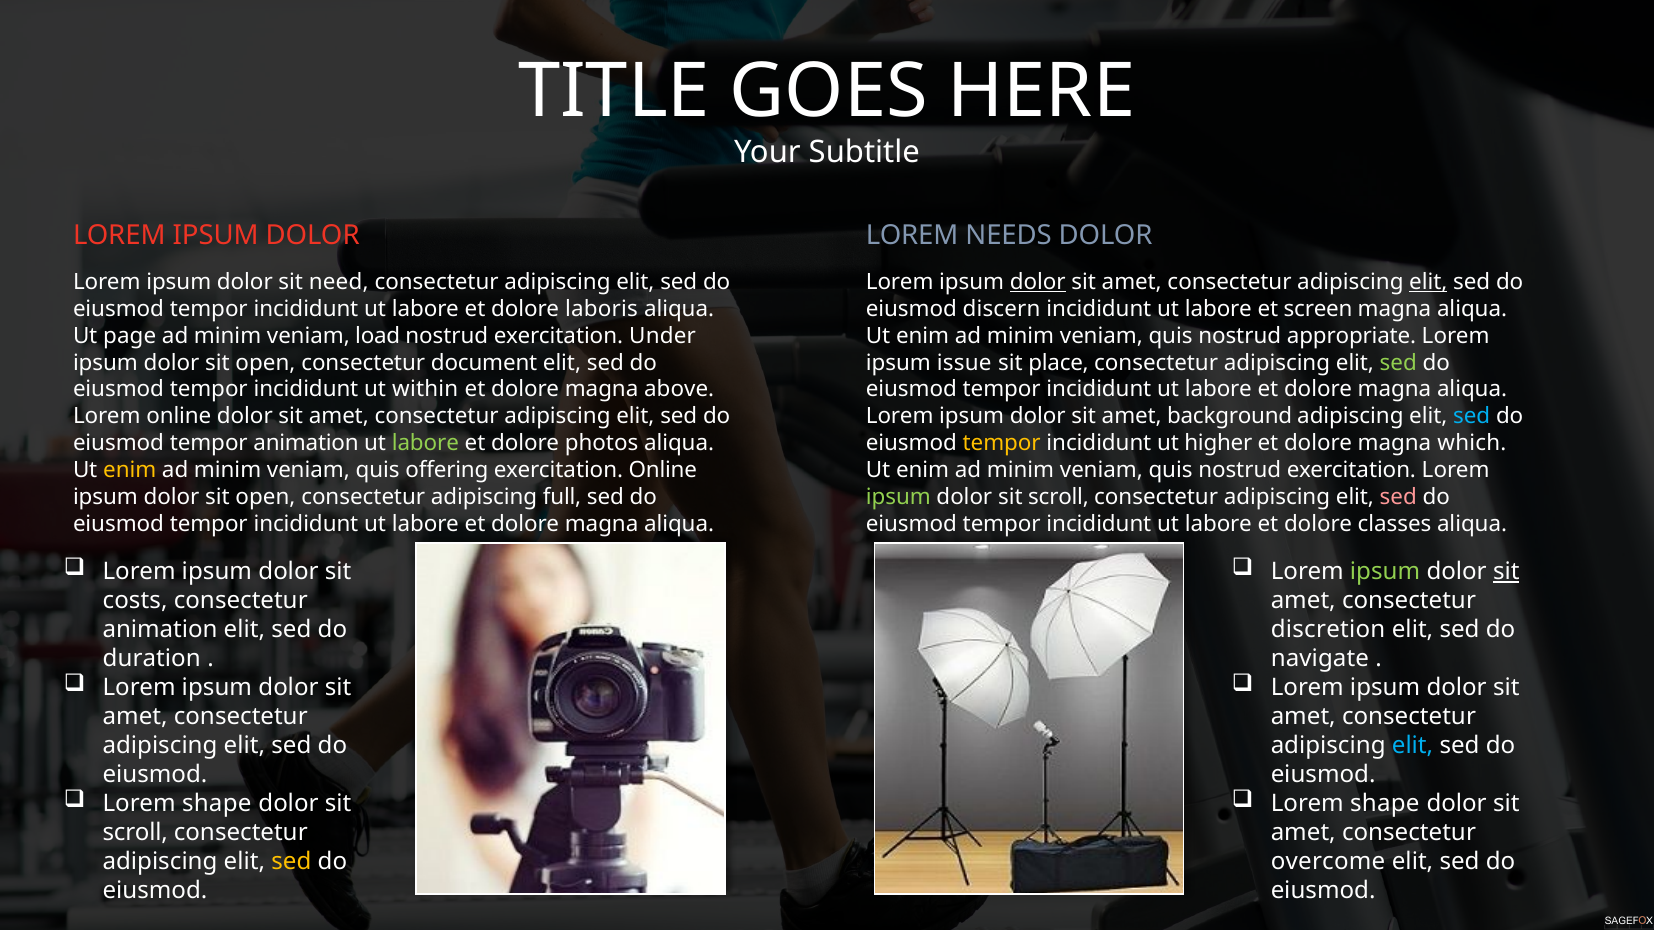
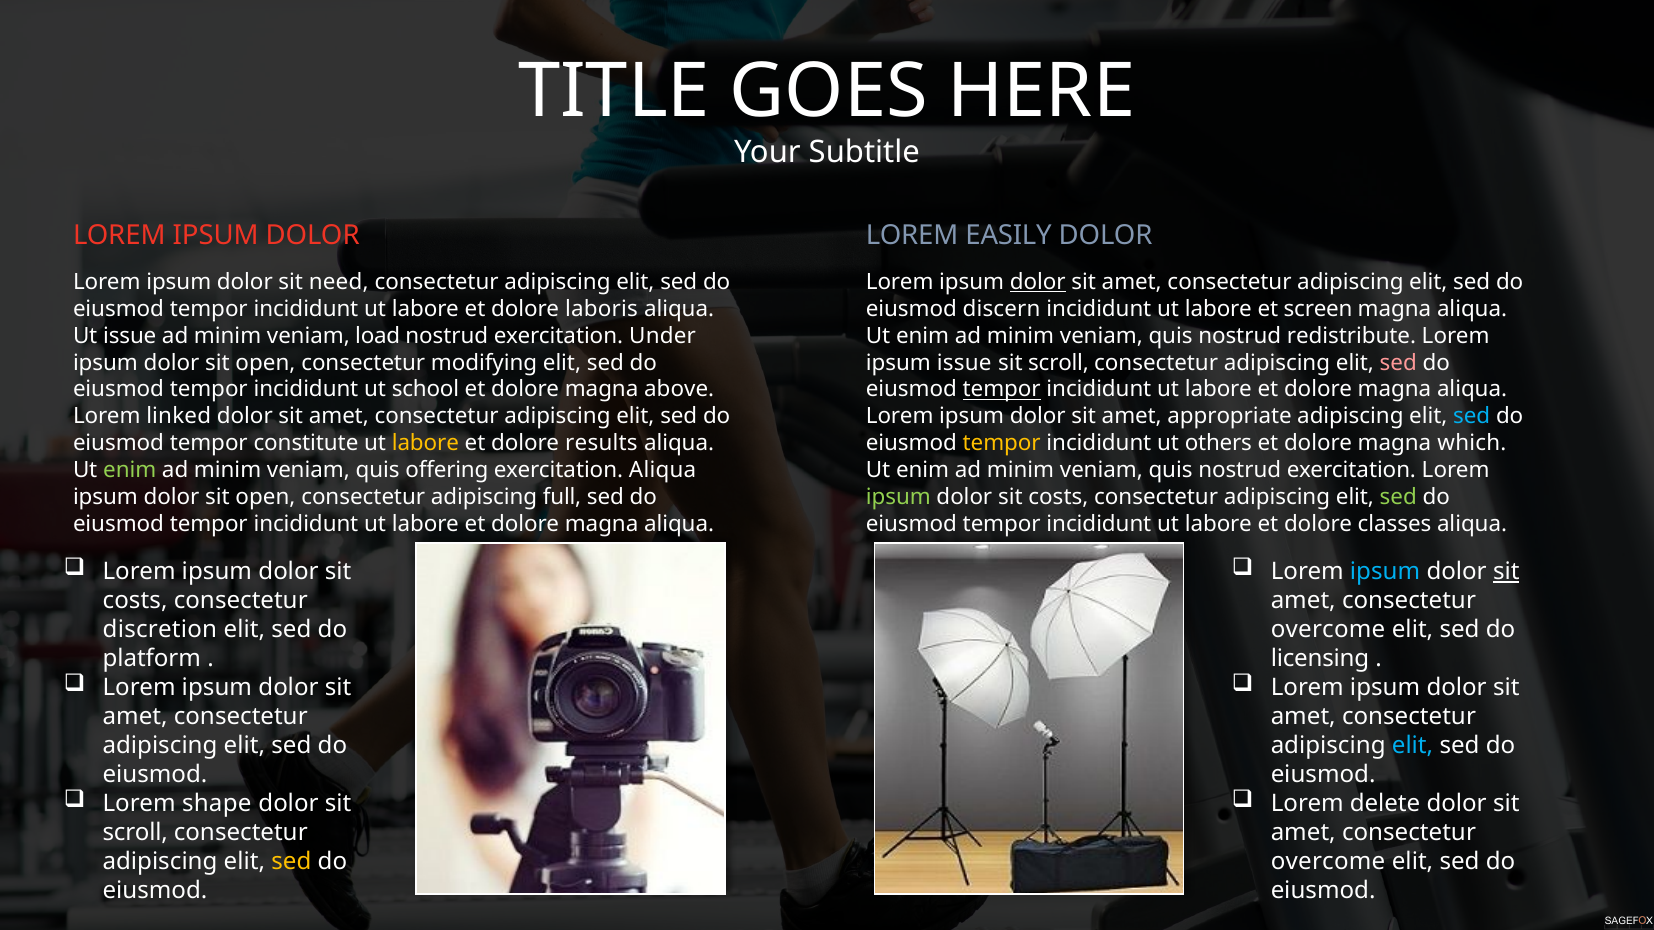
NEEDS: NEEDS -> EASILY
elit at (1428, 282) underline: present -> none
Ut page: page -> issue
appropriate: appropriate -> redistribute
document: document -> modifying
place at (1059, 363): place -> scroll
sed at (1398, 363) colour: light green -> pink
within: within -> school
tempor at (1002, 390) underline: none -> present
Lorem online: online -> linked
background: background -> appropriate
tempor animation: animation -> constitute
labore at (425, 444) colour: light green -> yellow
photos: photos -> results
higher: higher -> others
enim at (130, 470) colour: yellow -> light green
exercitation Online: Online -> Aliqua
scroll at (1059, 497): scroll -> costs
sed at (1398, 497) colour: pink -> light green
ipsum at (1385, 572) colour: light green -> light blue
animation at (160, 630): animation -> discretion
discretion at (1328, 630): discretion -> overcome
duration: duration -> platform
navigate: navigate -> licensing
shape at (1385, 804): shape -> delete
